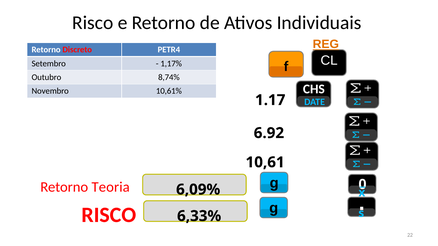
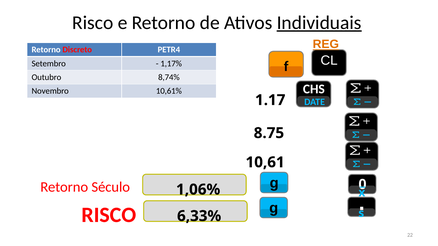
Individuais underline: none -> present
6.92: 6.92 -> 8.75
Teoria: Teoria -> Século
6,09%: 6,09% -> 1,06%
